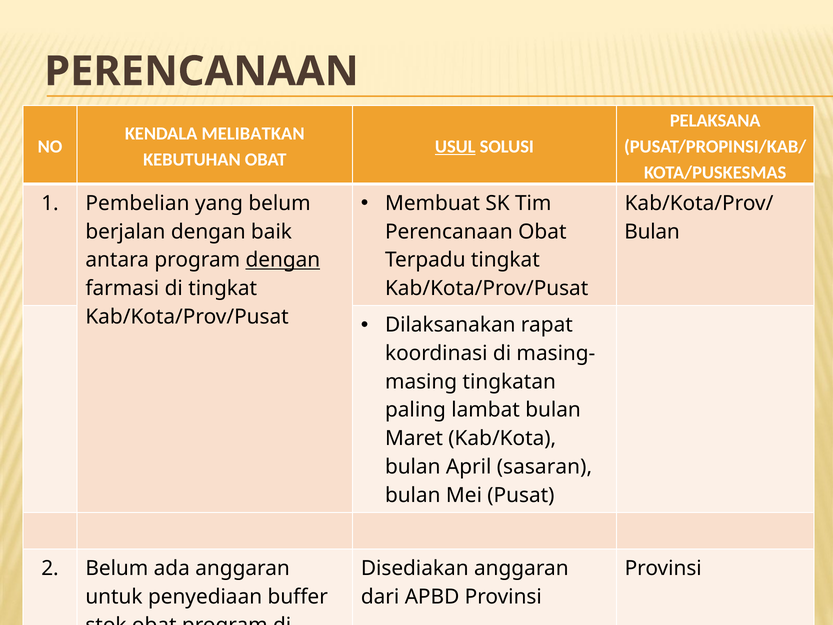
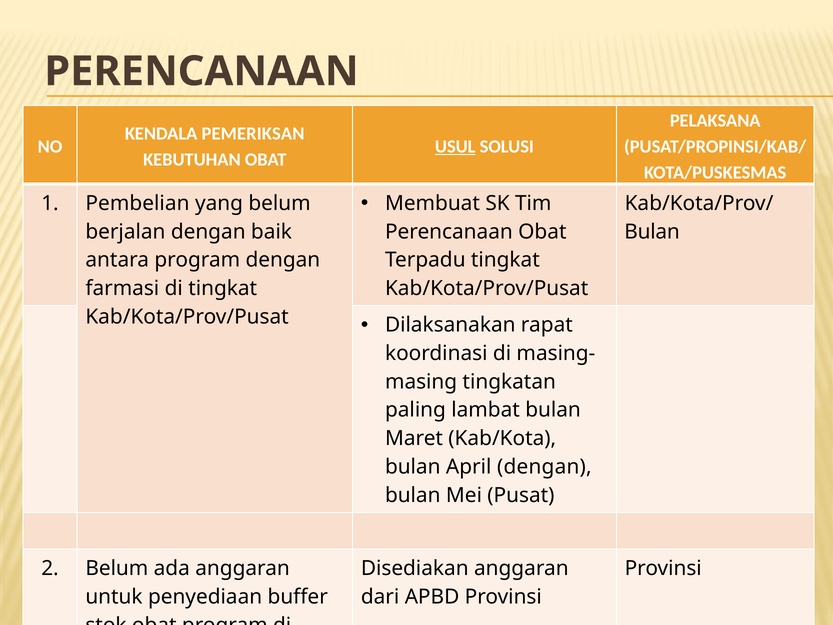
MELIBATKAN: MELIBATKAN -> PEMERIKSAN
dengan at (283, 260) underline: present -> none
April sasaran: sasaran -> dengan
